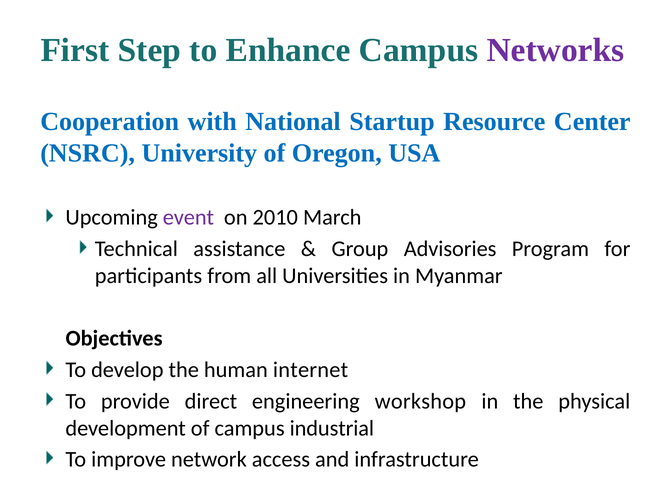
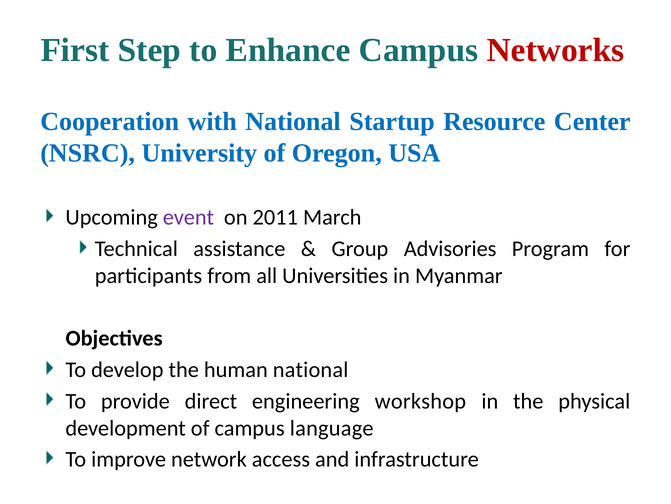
Networks colour: purple -> red
2010: 2010 -> 2011
human internet: internet -> national
industrial: industrial -> language
